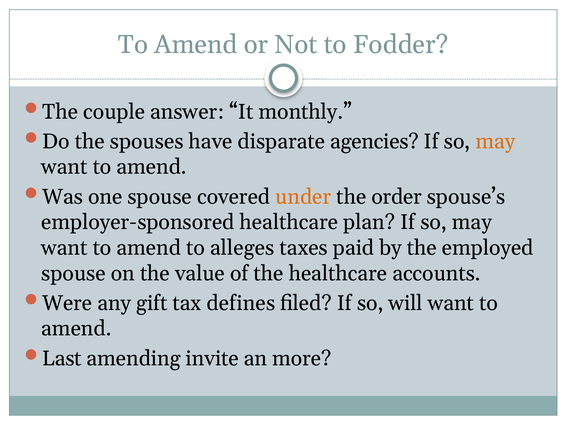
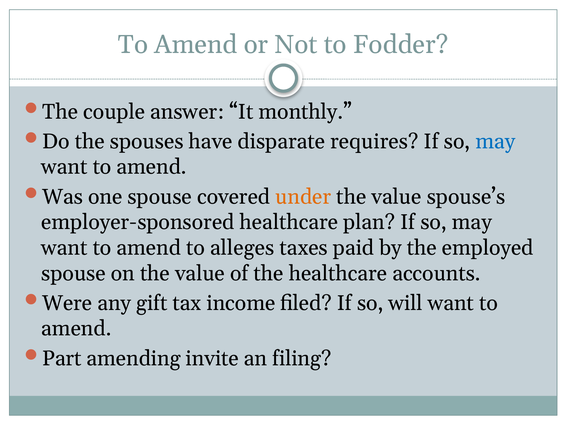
agencies: agencies -> requires
may at (495, 142) colour: orange -> blue
order at (397, 197): order -> value
defines: defines -> income
Last: Last -> Part
more: more -> filing
